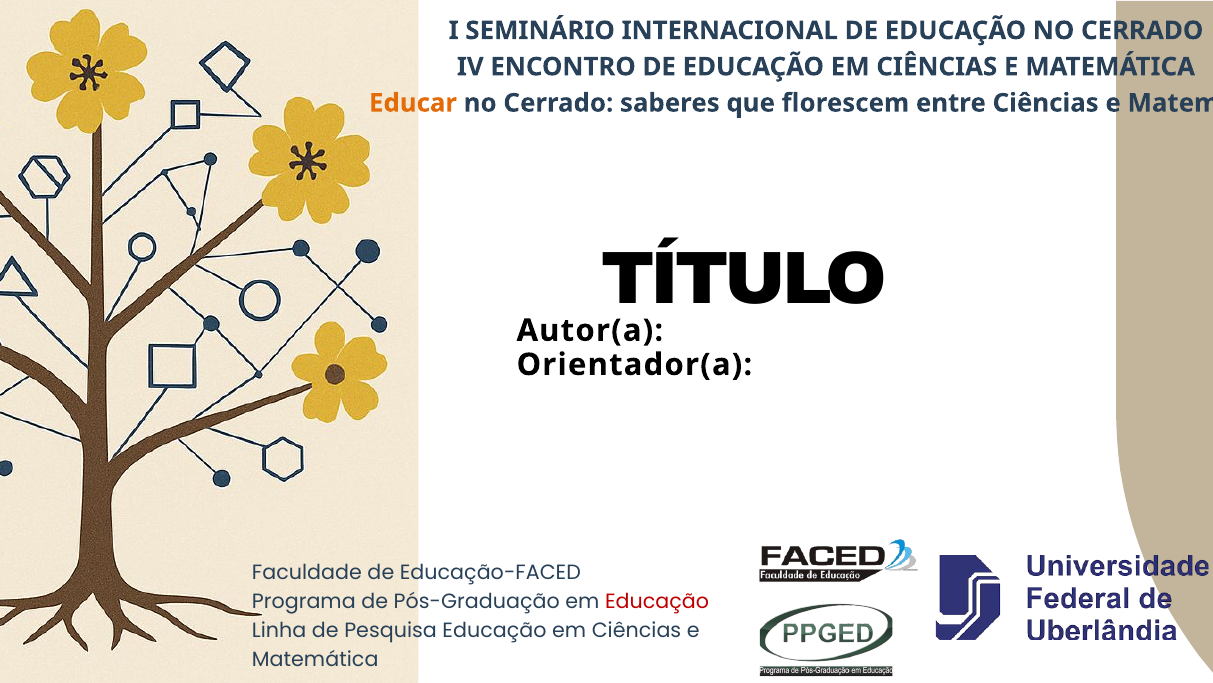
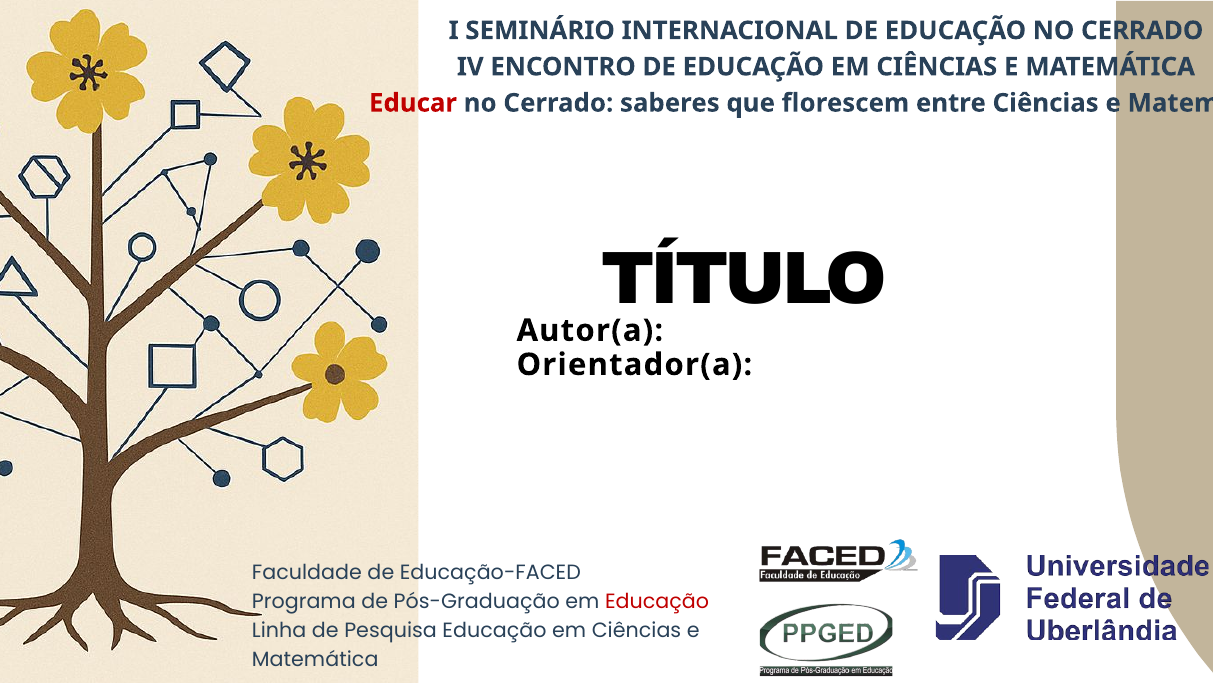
Educar colour: orange -> red
